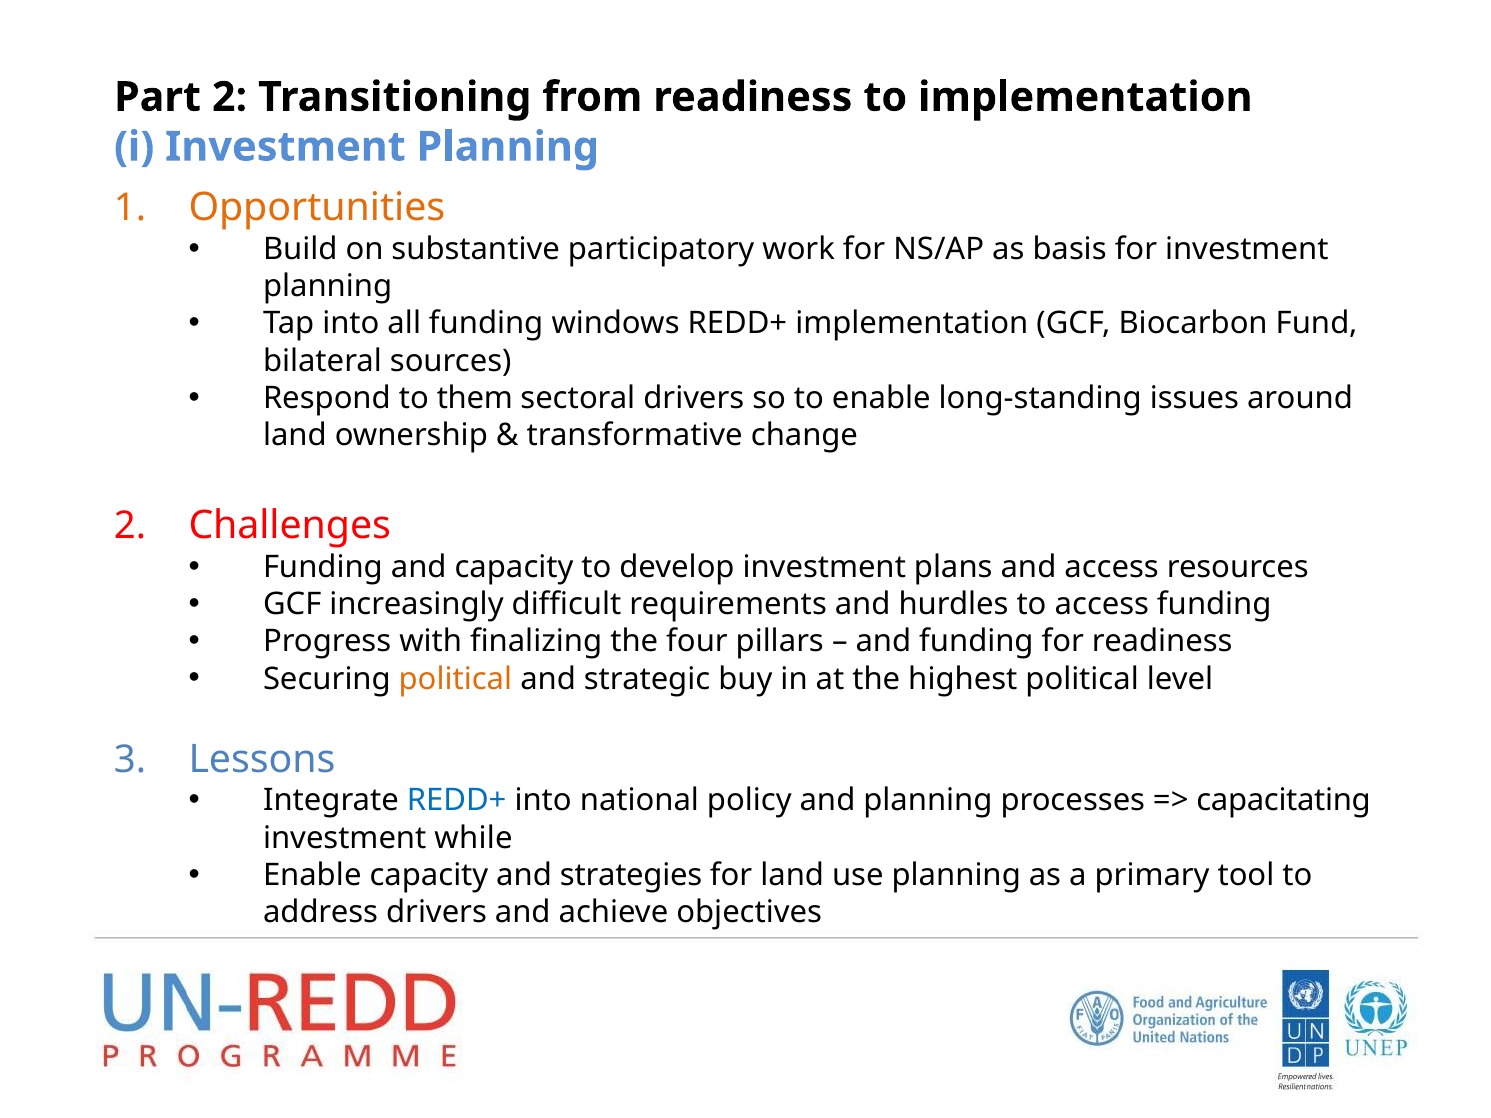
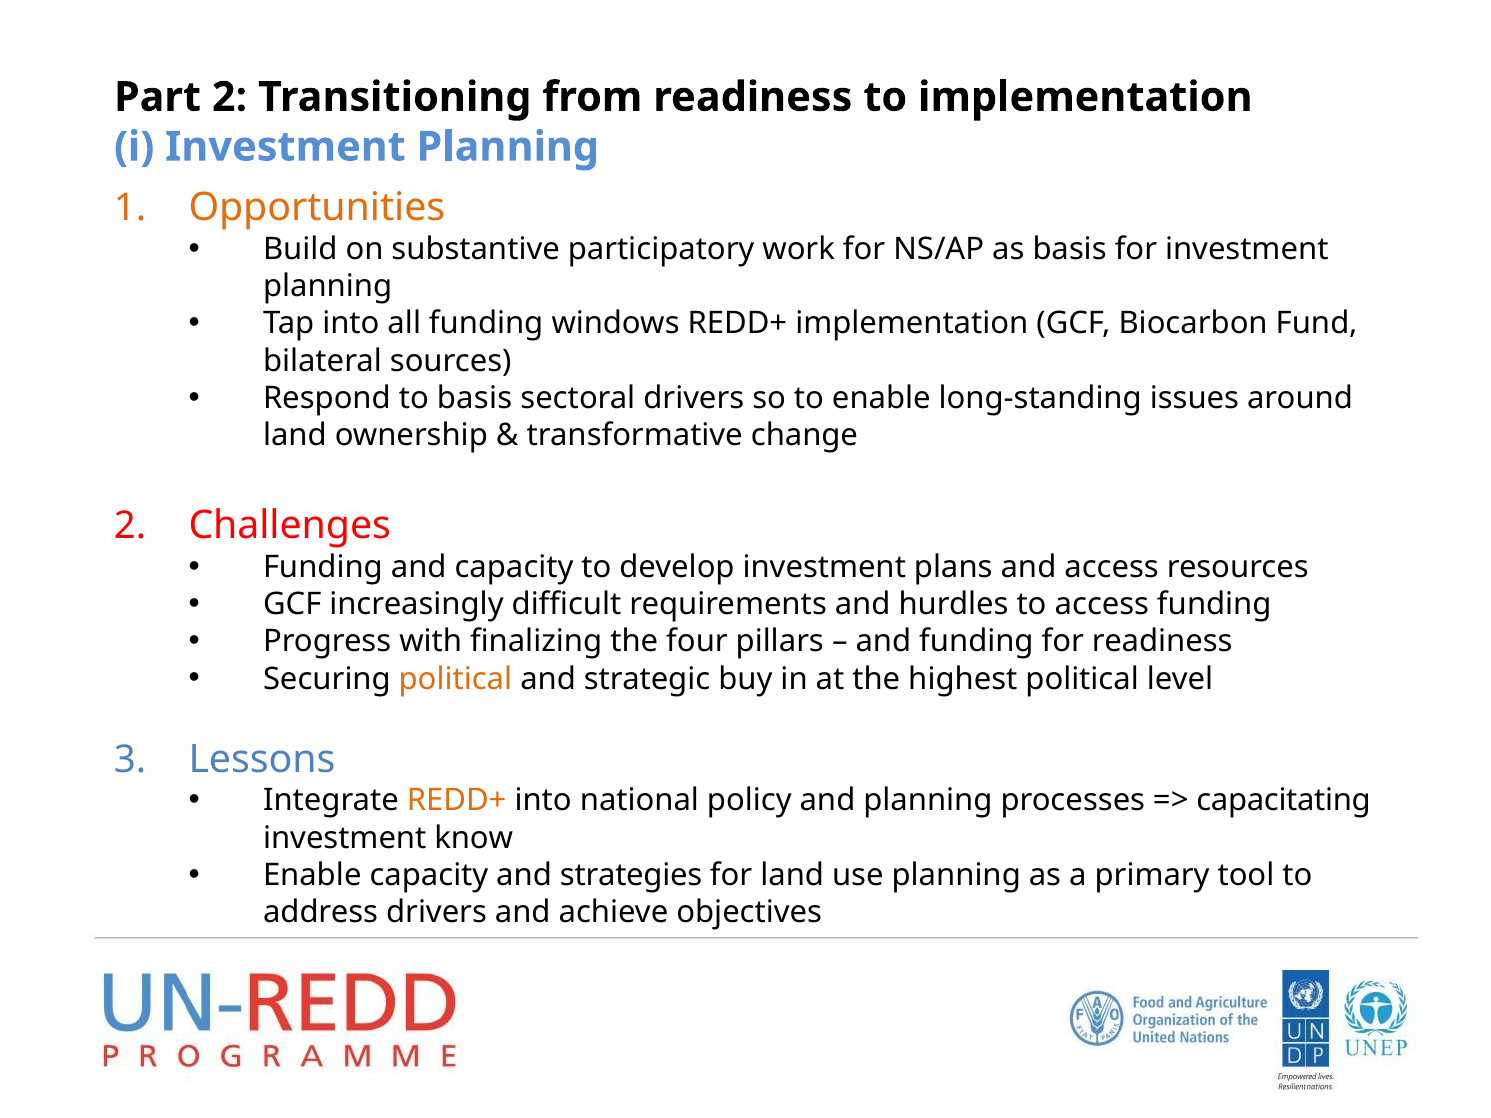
to them: them -> basis
REDD+ at (457, 801) colour: blue -> orange
while: while -> know
